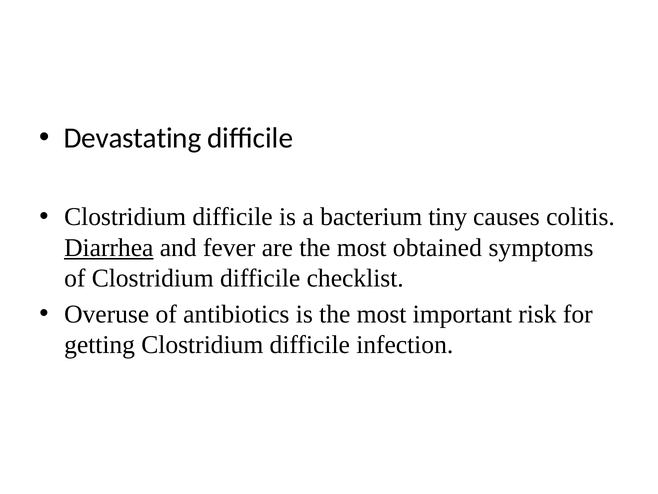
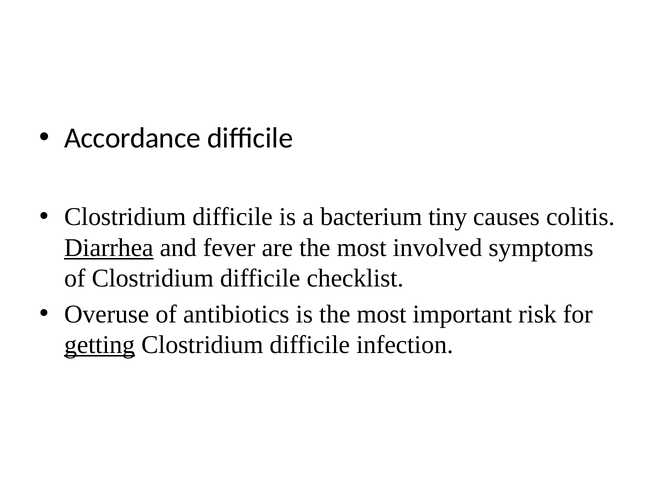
Devastating: Devastating -> Accordance
obtained: obtained -> involved
getting underline: none -> present
